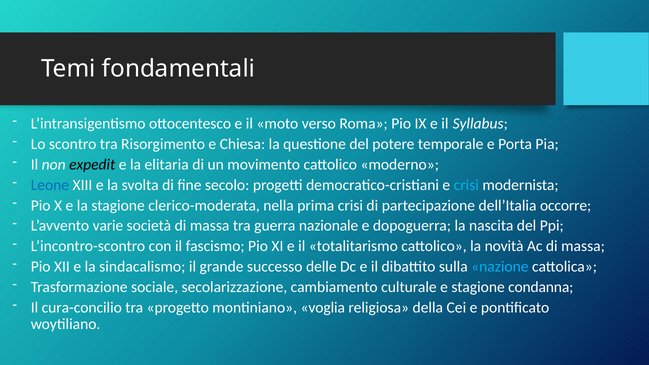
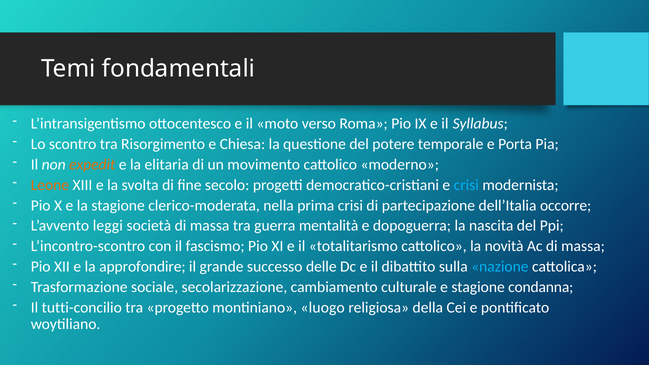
expedit colour: black -> orange
Leone colour: blue -> orange
varie: varie -> leggi
nazionale: nazionale -> mentalità
sindacalismo: sindacalismo -> approfondire
cura-concilio: cura-concilio -> tutti-concilio
voglia: voglia -> luogo
